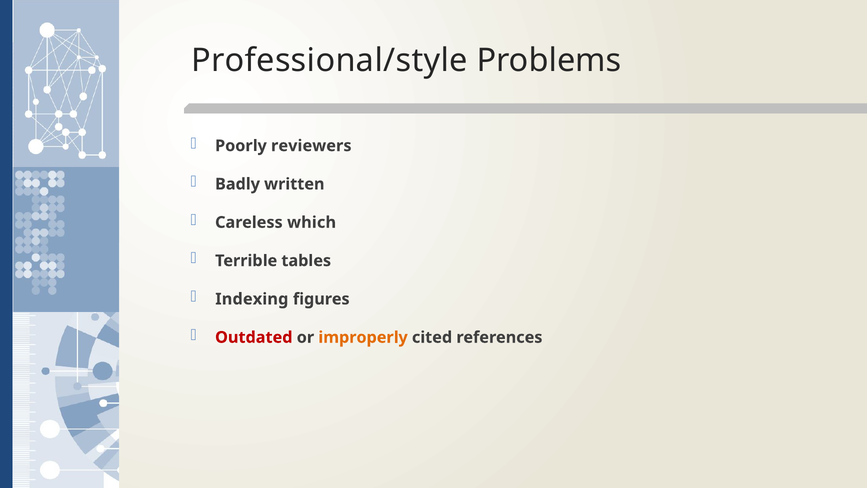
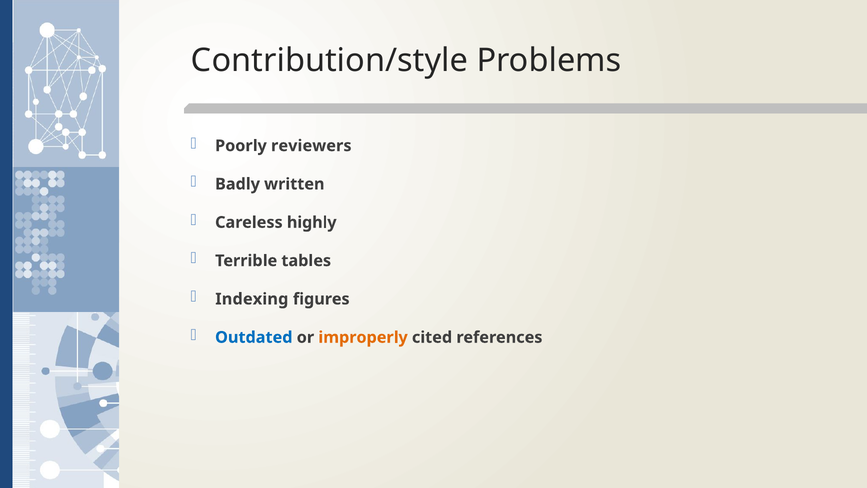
Professional/style: Professional/style -> Contribution/style
which: which -> highly
Outdated colour: red -> blue
